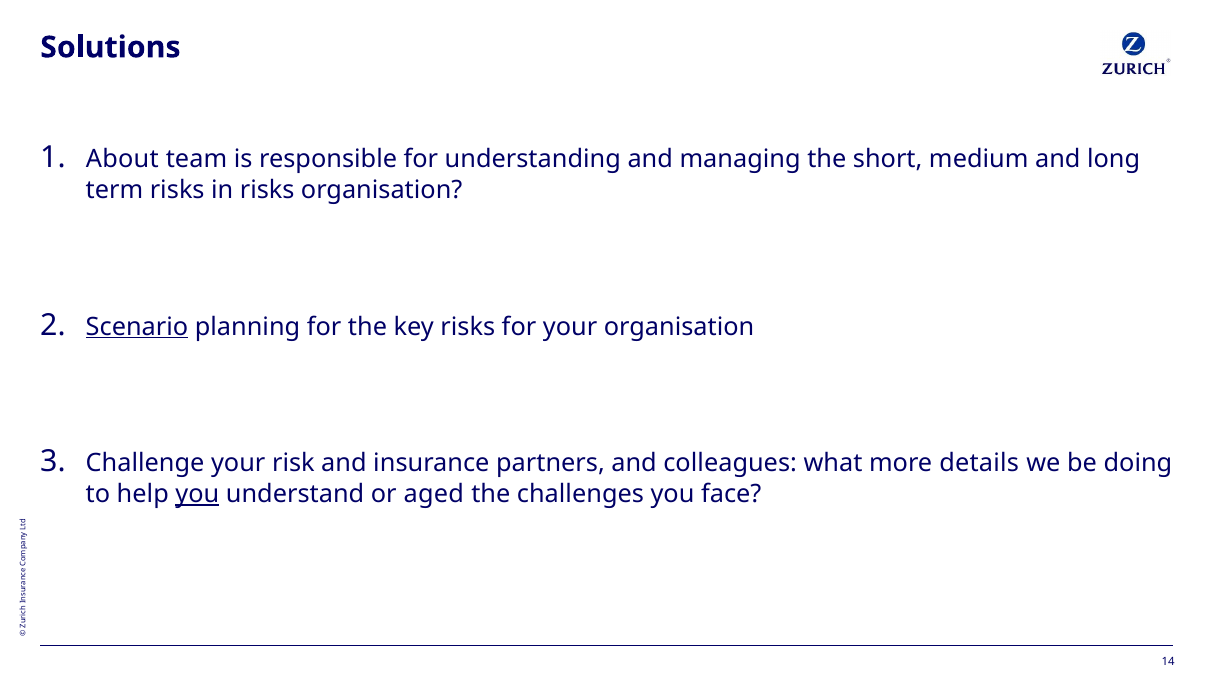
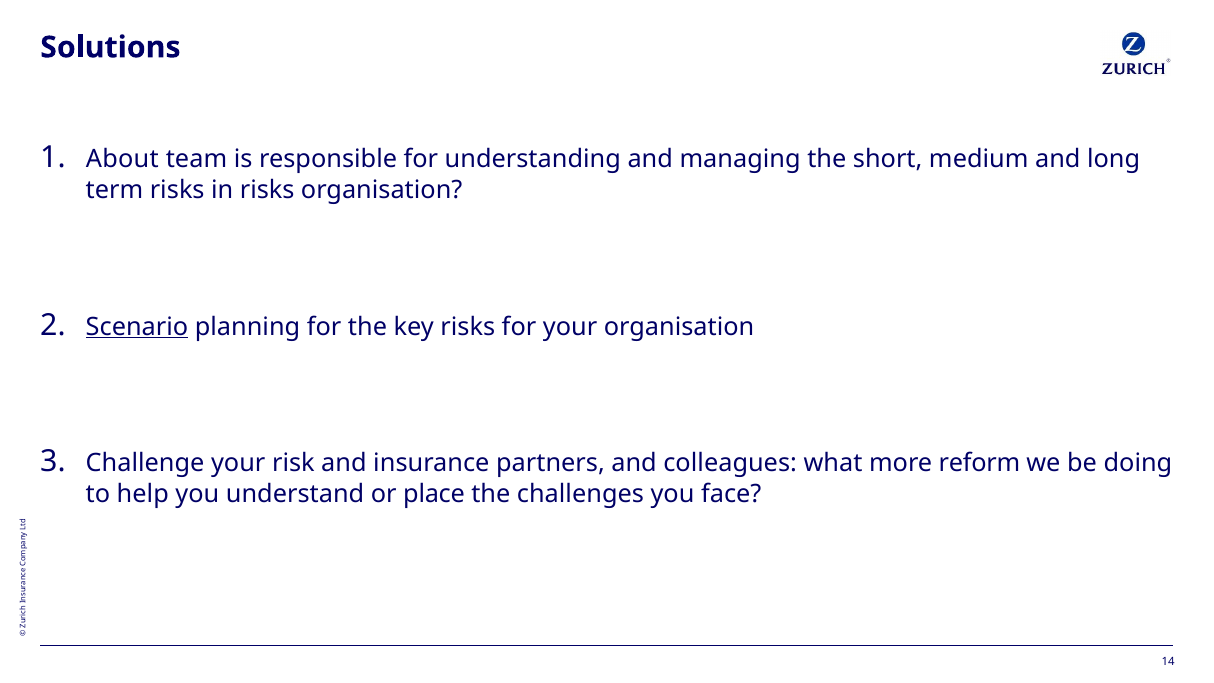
details: details -> reform
you at (197, 494) underline: present -> none
aged: aged -> place
